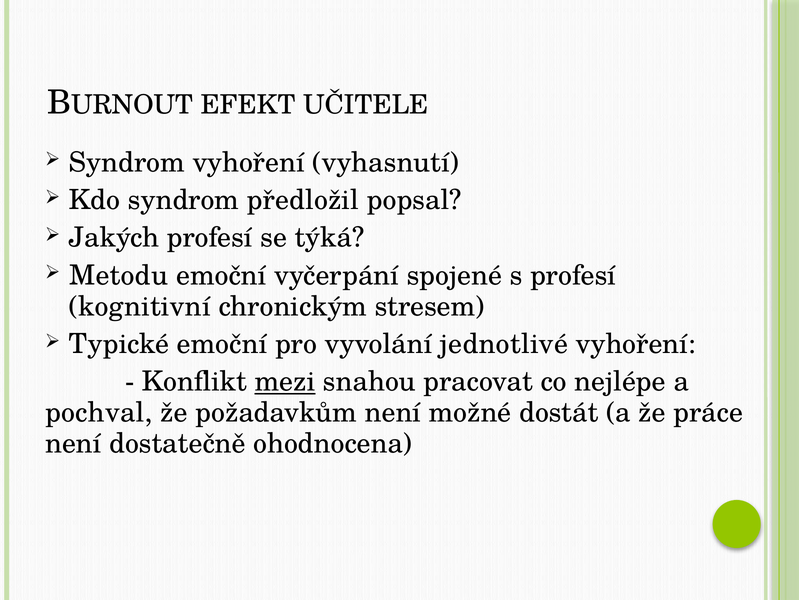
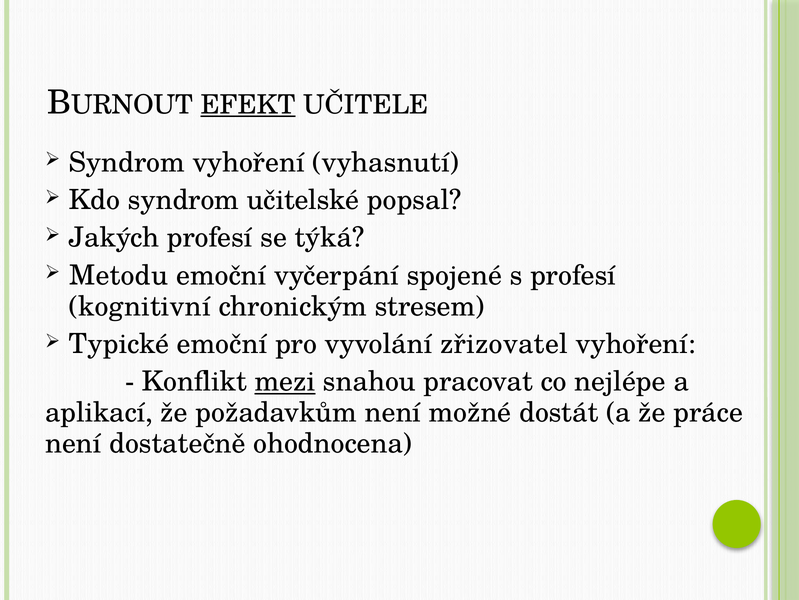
EFEKT underline: none -> present
předložil: předložil -> učitelské
jednotlivé: jednotlivé -> zřizovatel
pochval: pochval -> aplikací
